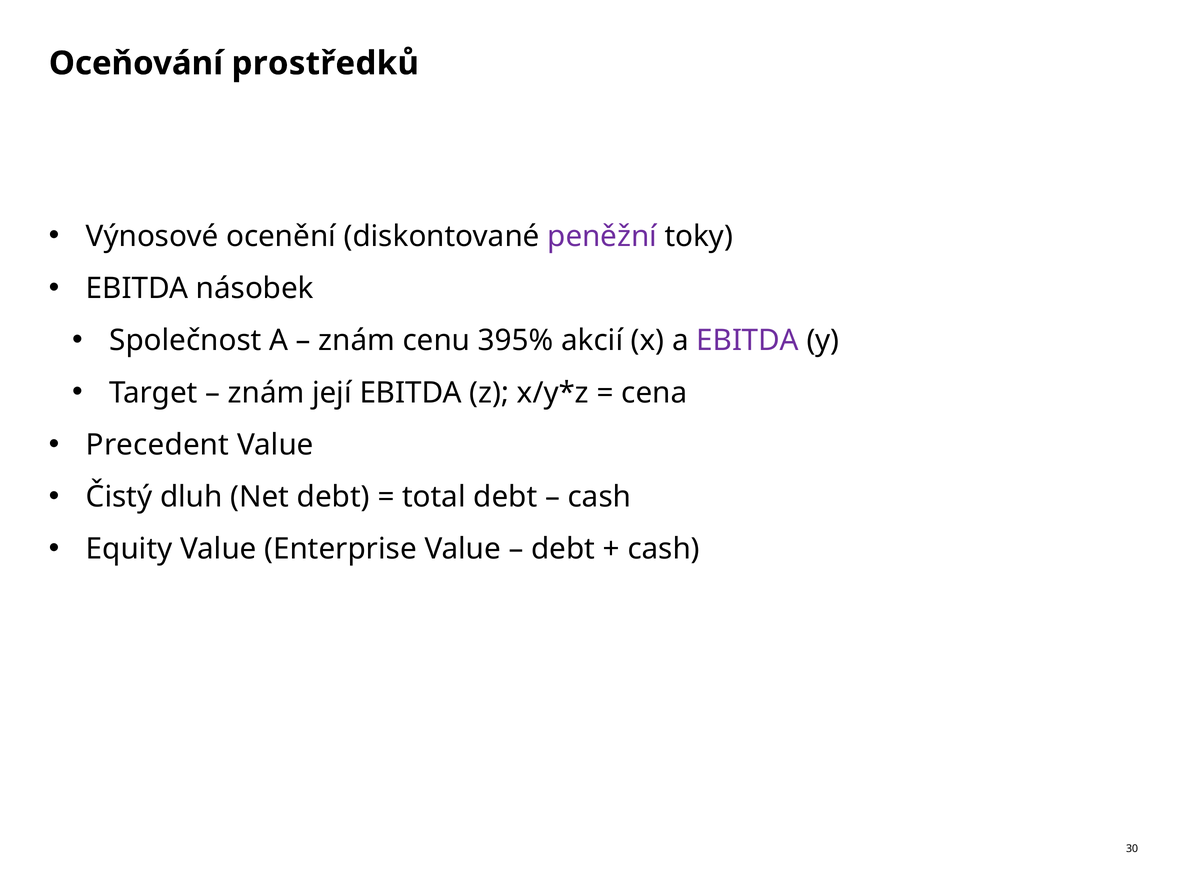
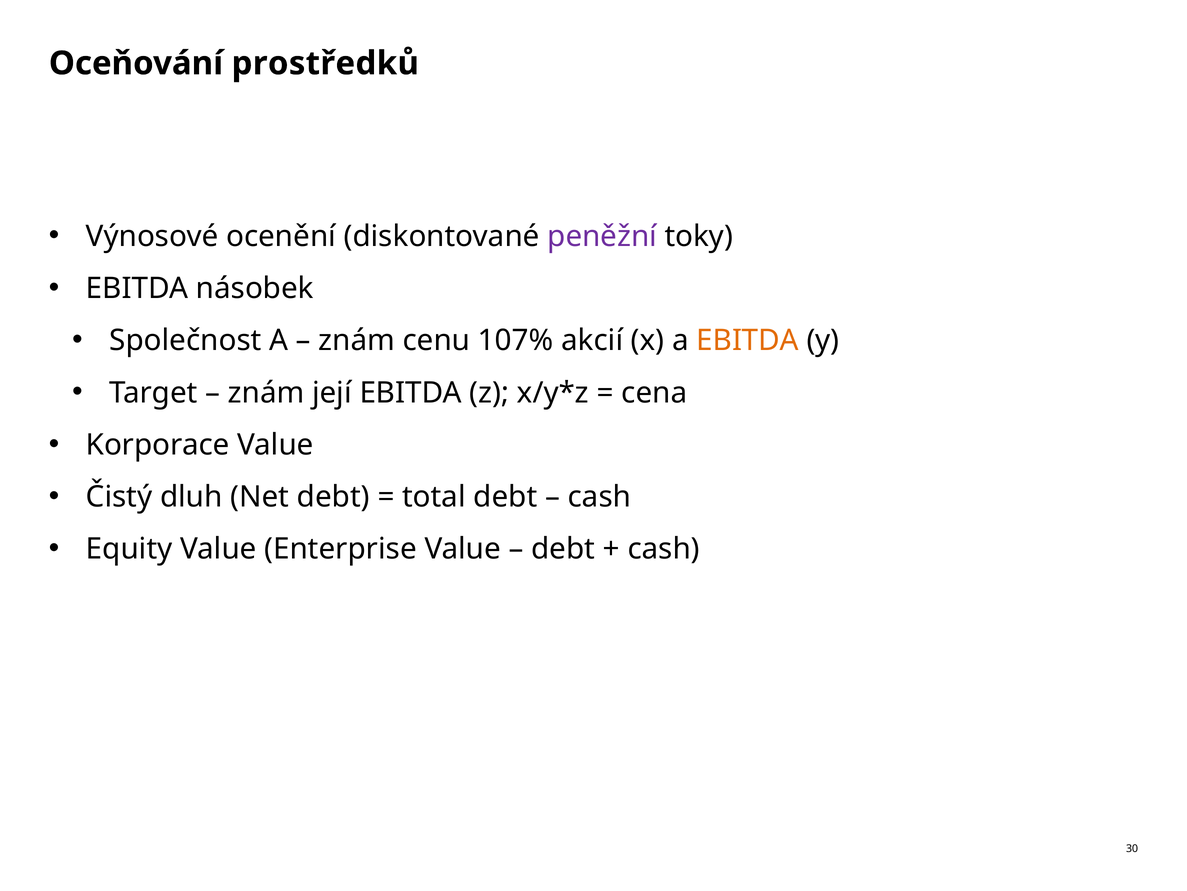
395%: 395% -> 107%
EBITDA at (748, 340) colour: purple -> orange
Precedent: Precedent -> Korporace
